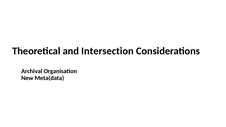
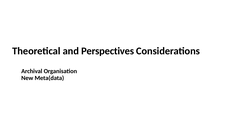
Intersection: Intersection -> Perspectives
